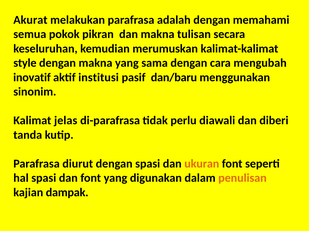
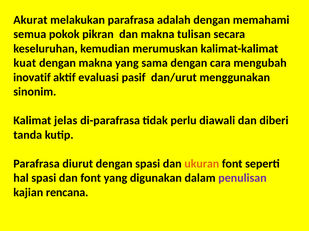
style: style -> kuat
institusi: institusi -> evaluasi
dan/baru: dan/baru -> dan/urut
penulisan colour: orange -> purple
dampak: dampak -> rencana
